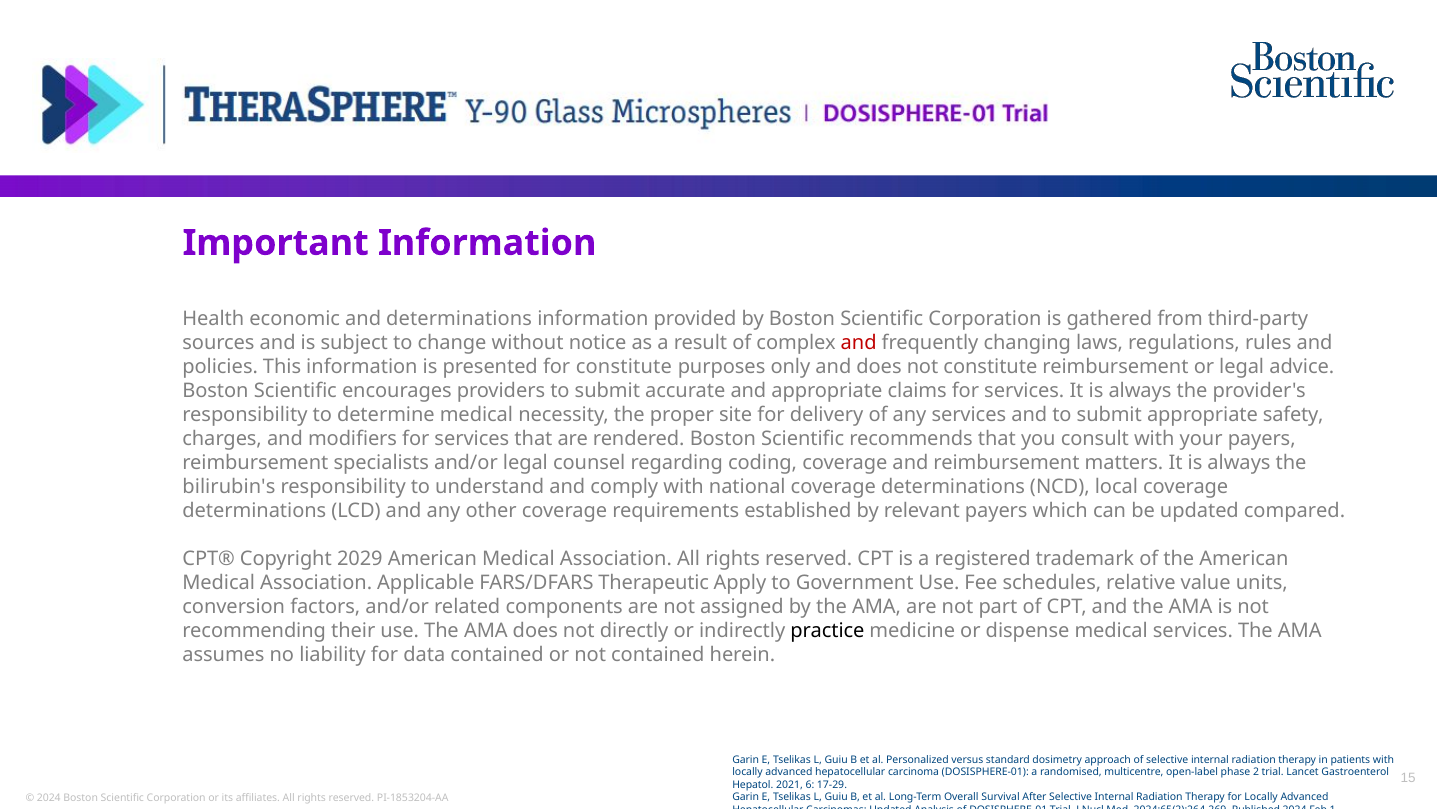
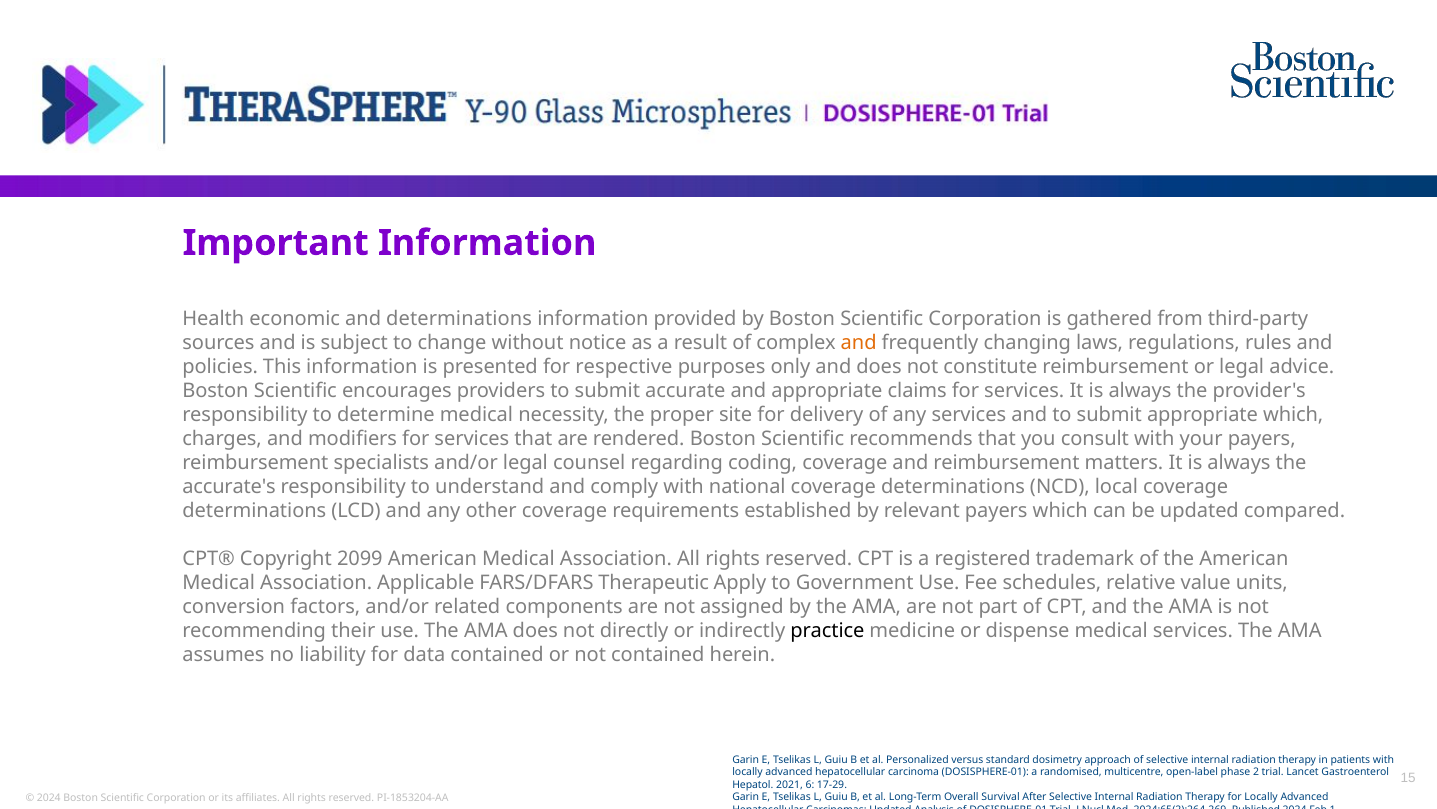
and at (859, 343) colour: red -> orange
for constitute: constitute -> respective
appropriate safety: safety -> which
bilirubin's: bilirubin's -> accurate's
2029: 2029 -> 2099
